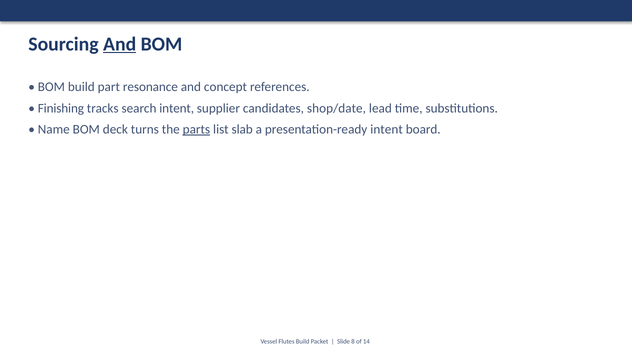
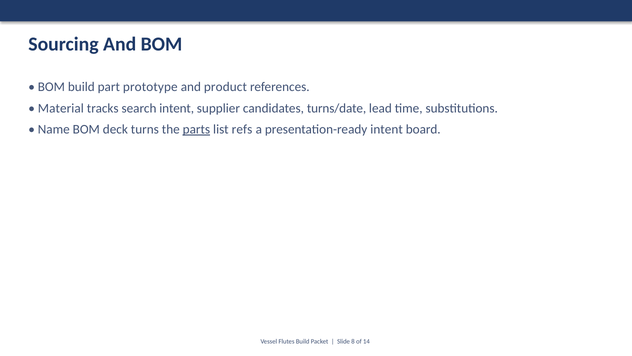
And at (120, 44) underline: present -> none
resonance: resonance -> prototype
concept: concept -> product
Finishing: Finishing -> Material
shop/date: shop/date -> turns/date
slab: slab -> refs
